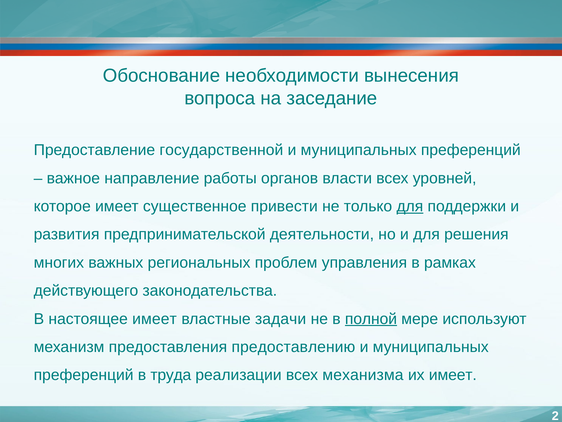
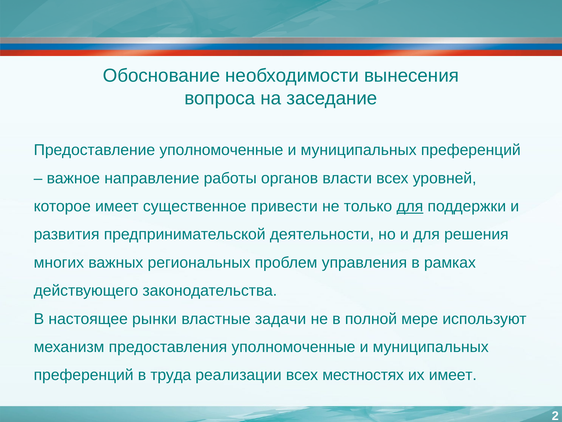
Предоставление государственной: государственной -> уполномоченные
настоящее имеет: имеет -> рынки
полной underline: present -> none
предоставления предоставлению: предоставлению -> уполномоченные
механизма: механизма -> местностях
